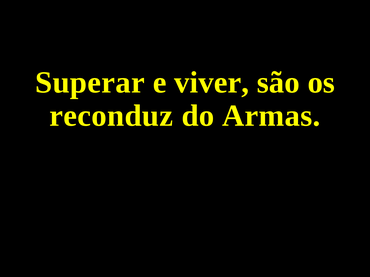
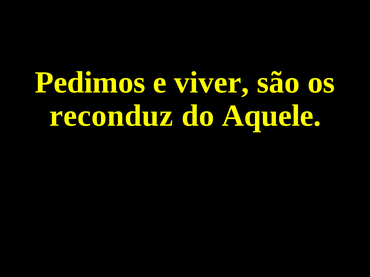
Superar: Superar -> Pedimos
Armas: Armas -> Aquele
